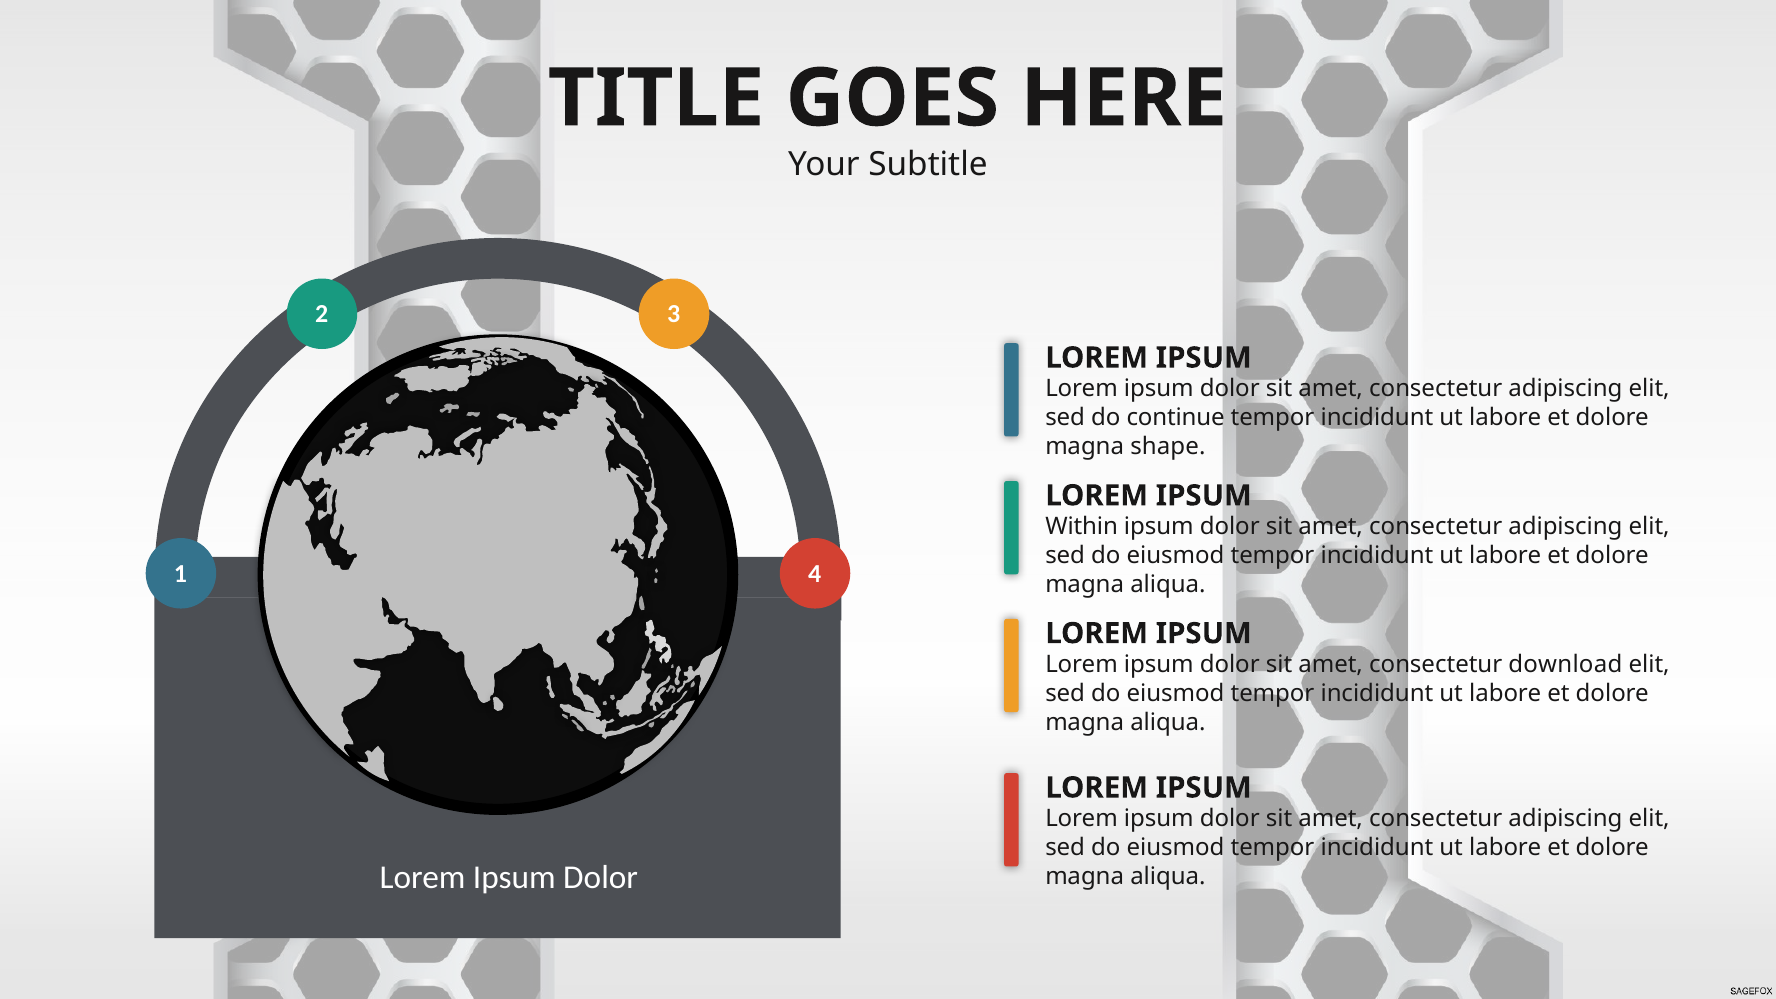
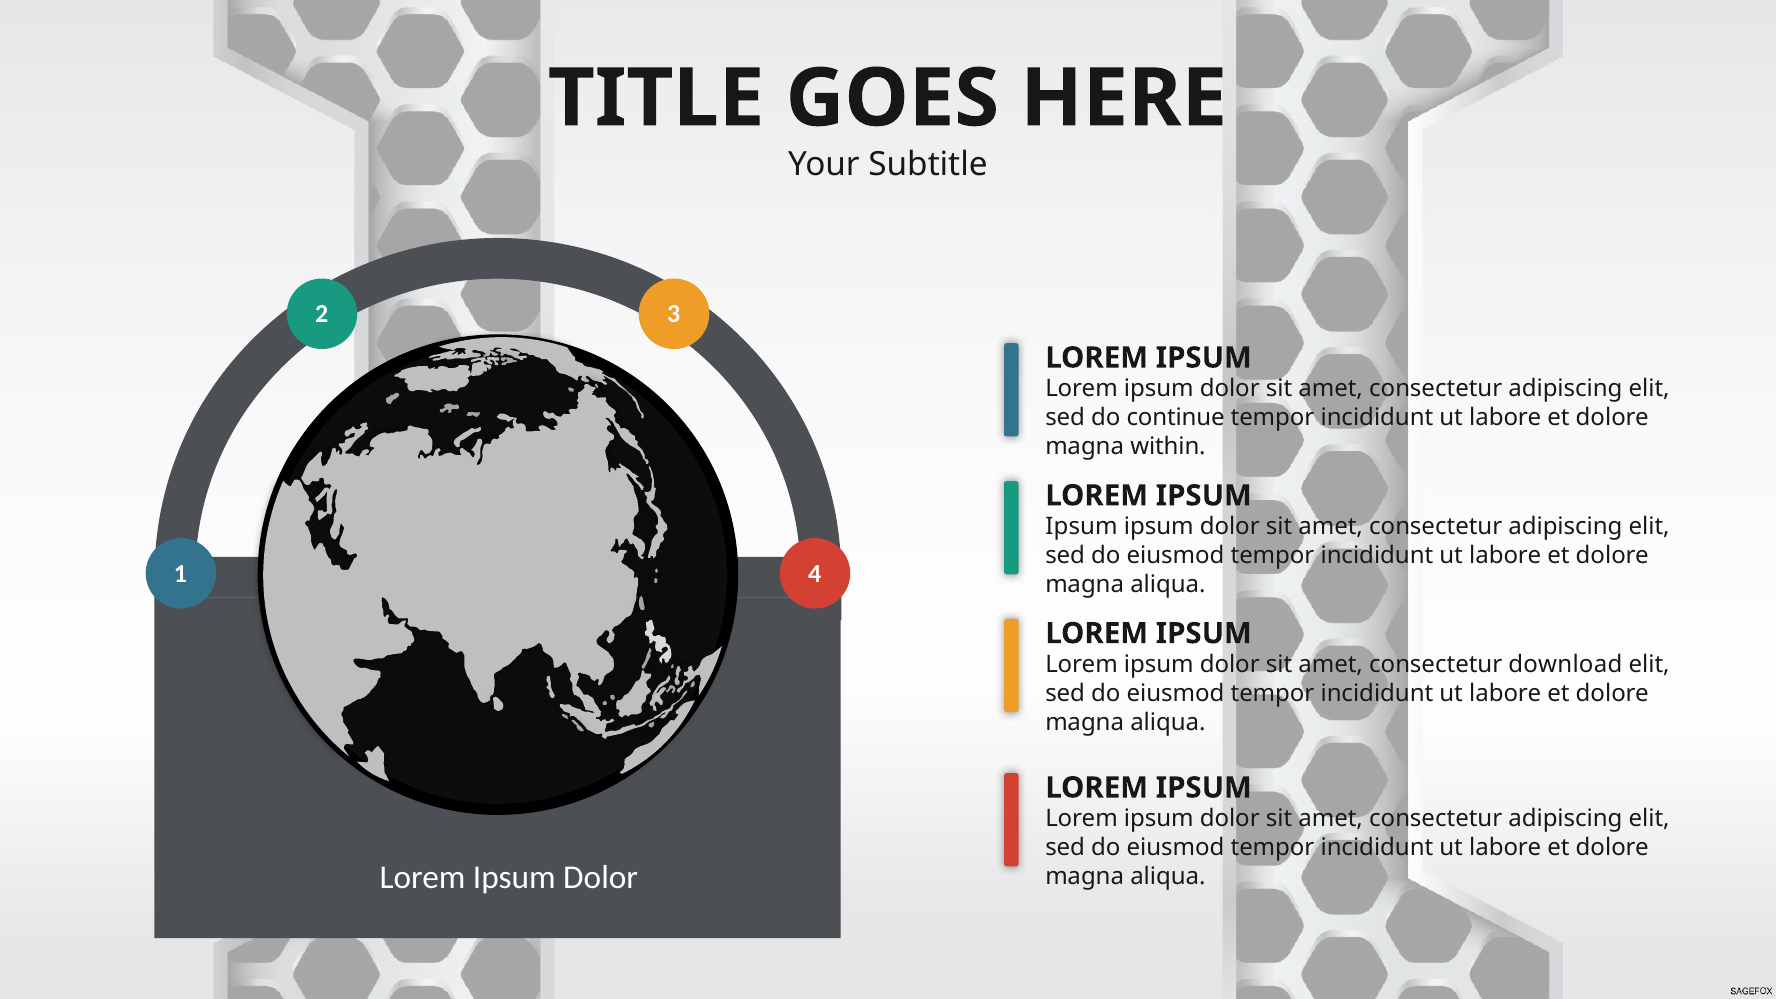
shape: shape -> within
Within at (1082, 527): Within -> Ipsum
